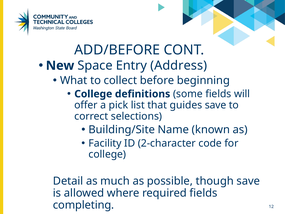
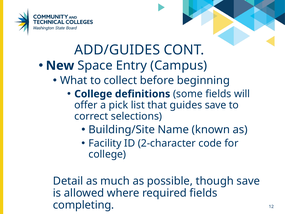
ADD/BEFORE: ADD/BEFORE -> ADD/GUIDES
Address: Address -> Campus
